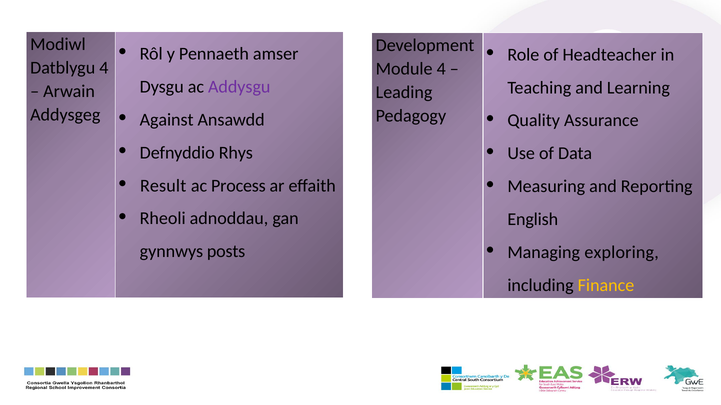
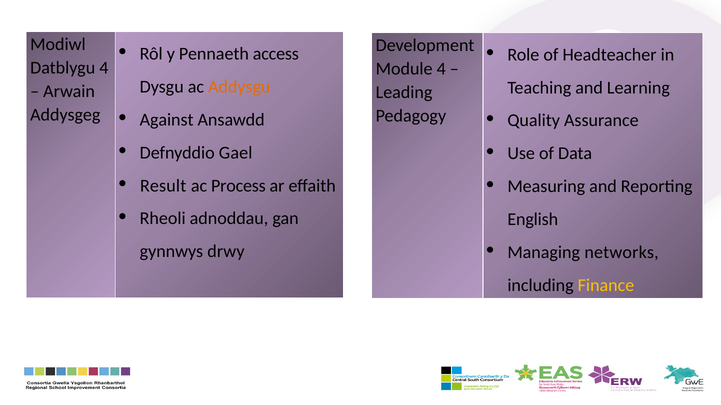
amser: amser -> access
Addysgu colour: purple -> orange
Rhys: Rhys -> Gael
exploring: exploring -> networks
posts: posts -> drwy
